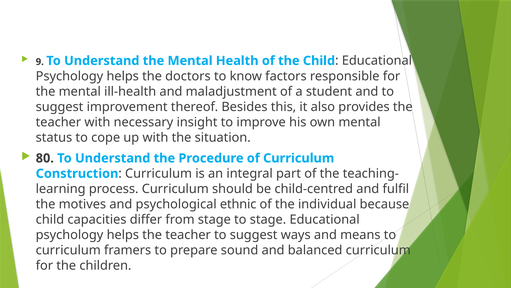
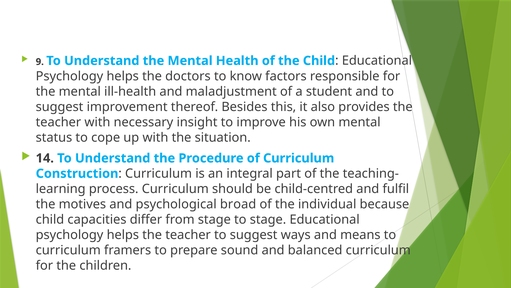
80: 80 -> 14
ethnic: ethnic -> broad
